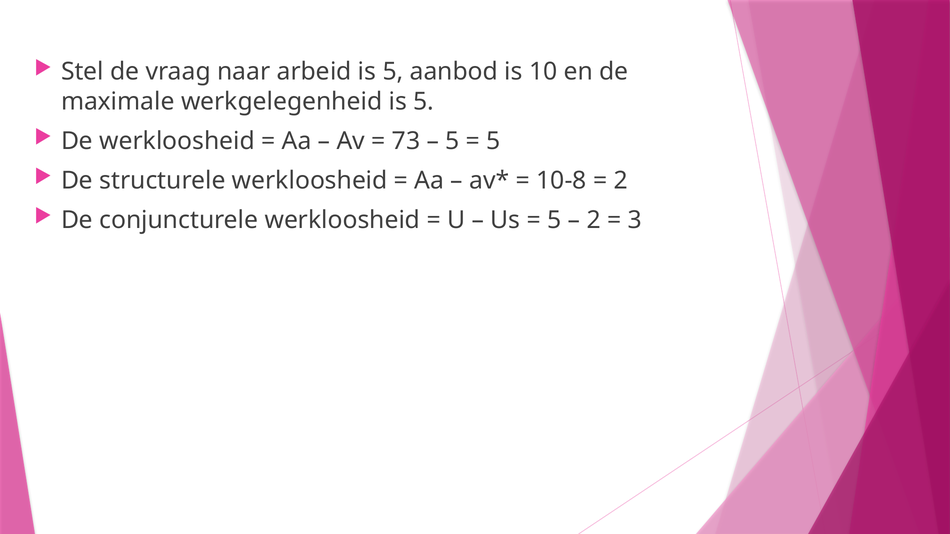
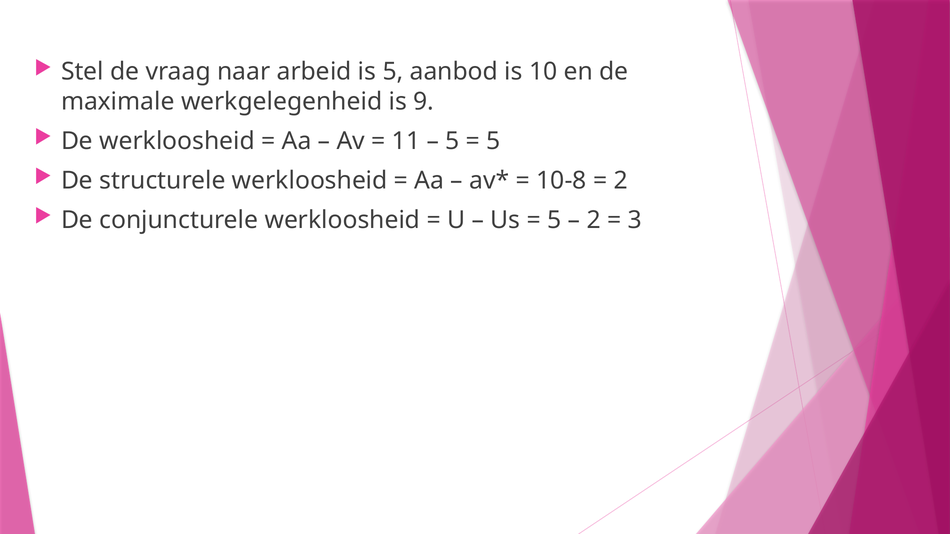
werkgelegenheid is 5: 5 -> 9
73: 73 -> 11
